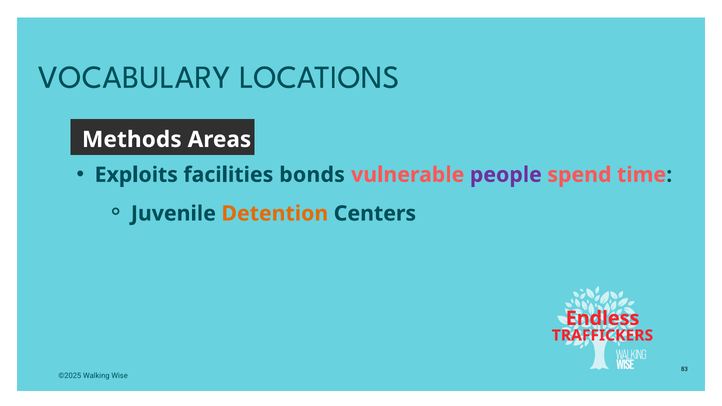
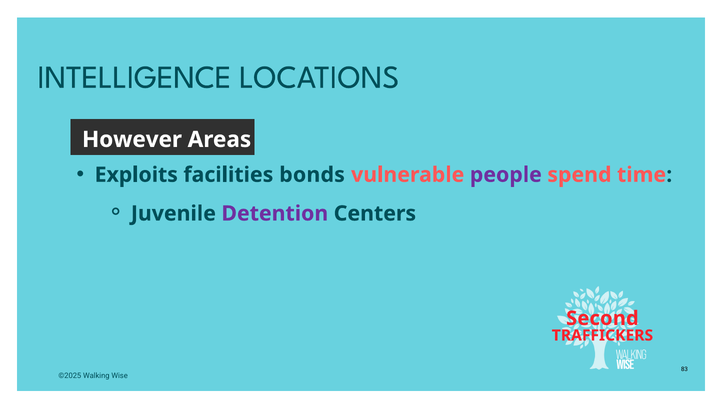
VOCABULARY: VOCABULARY -> INTELLIGENCE
Methods: Methods -> However
Detention colour: orange -> purple
Endless: Endless -> Second
